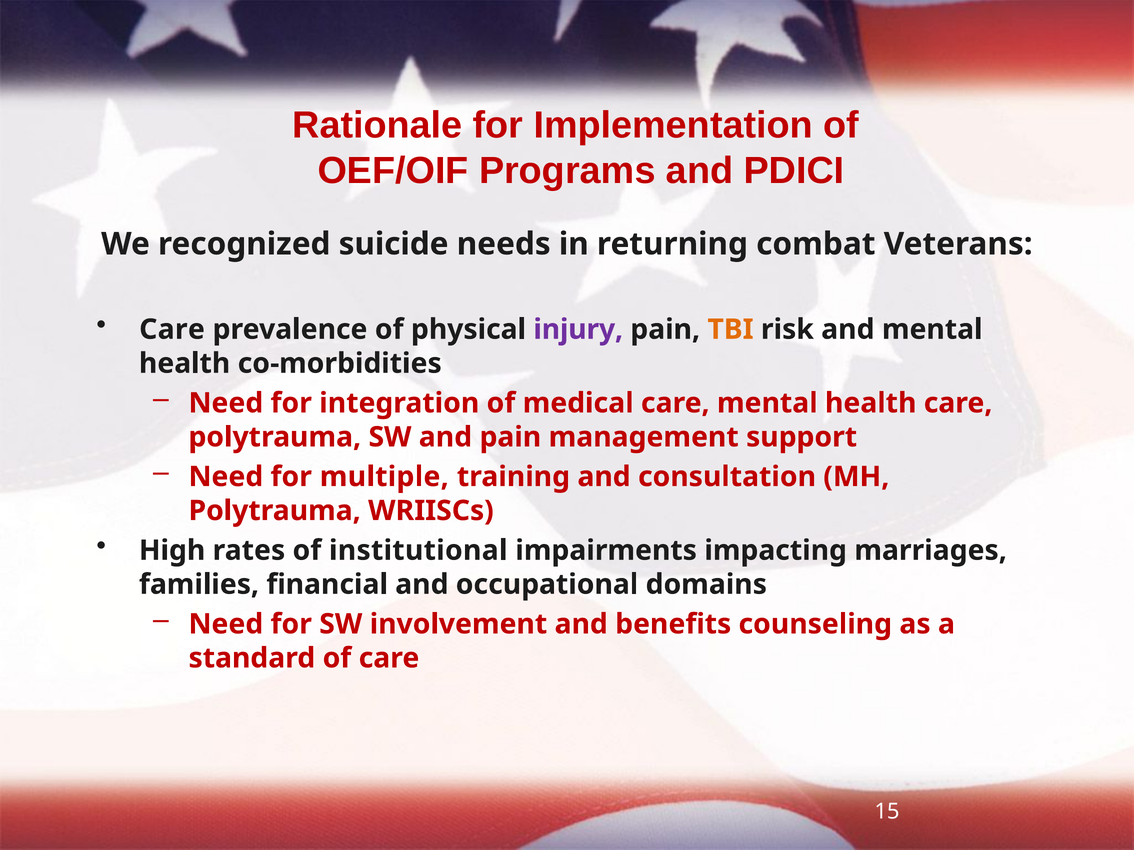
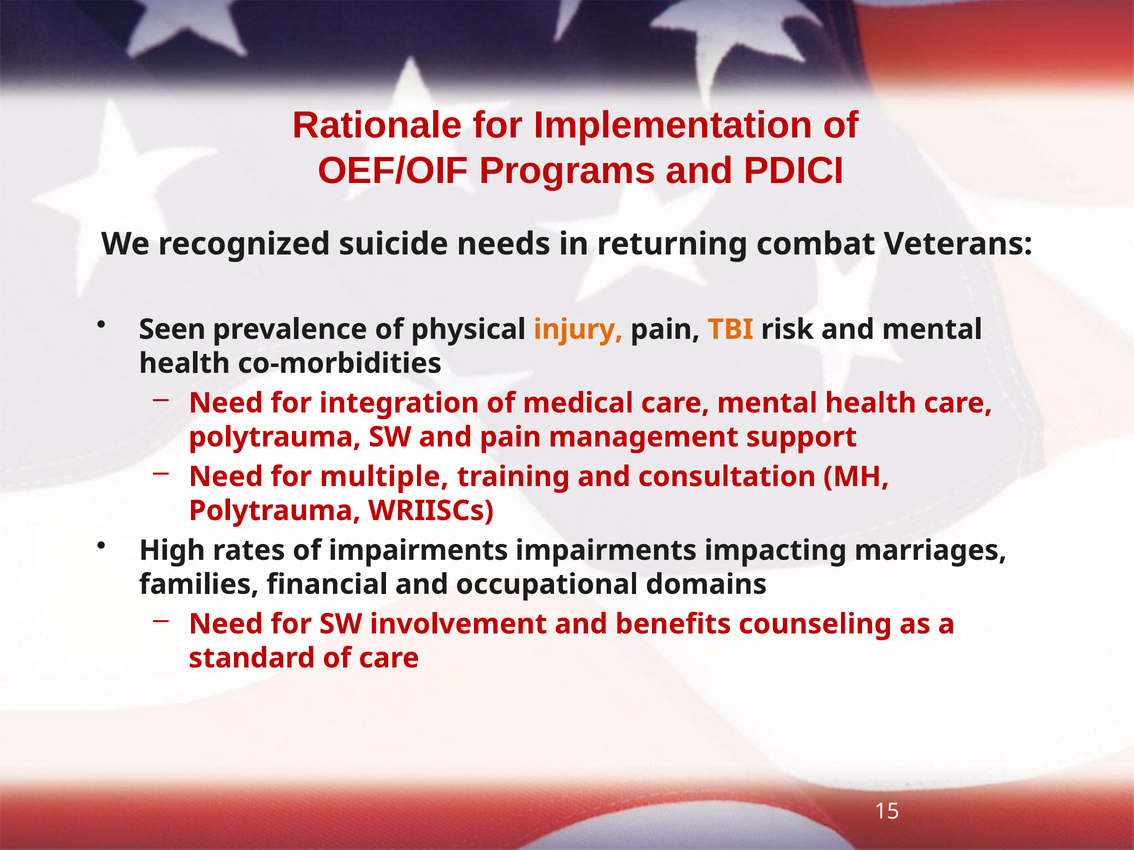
Care at (172, 330): Care -> Seen
injury colour: purple -> orange
of institutional: institutional -> impairments
